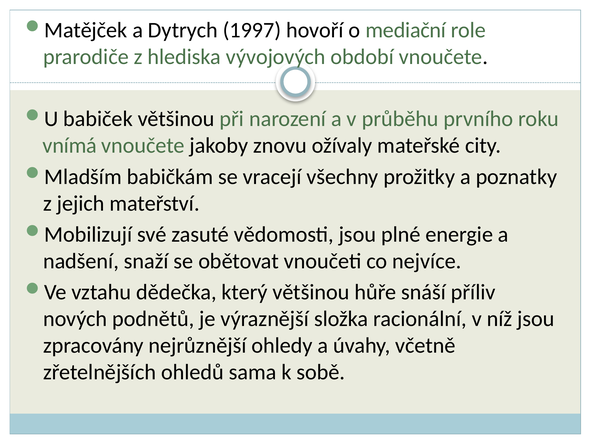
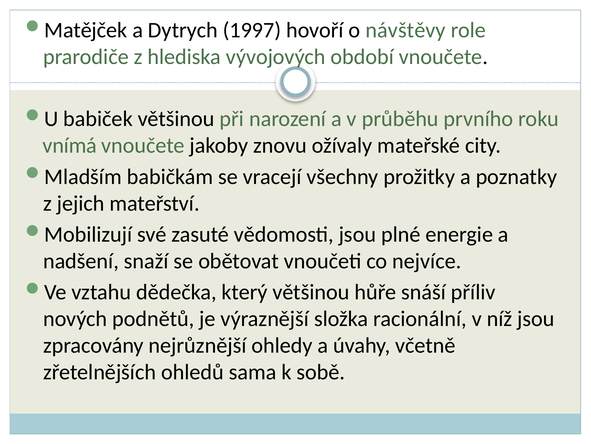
mediační: mediační -> návštěvy
